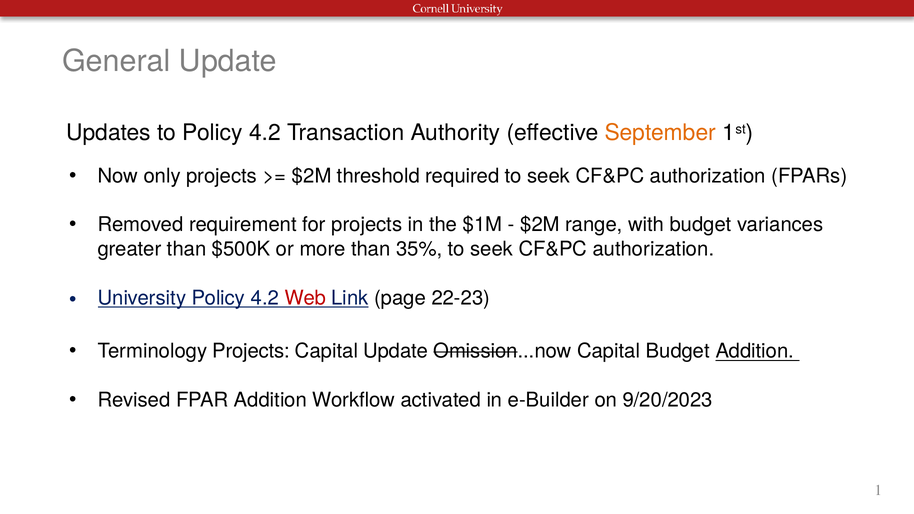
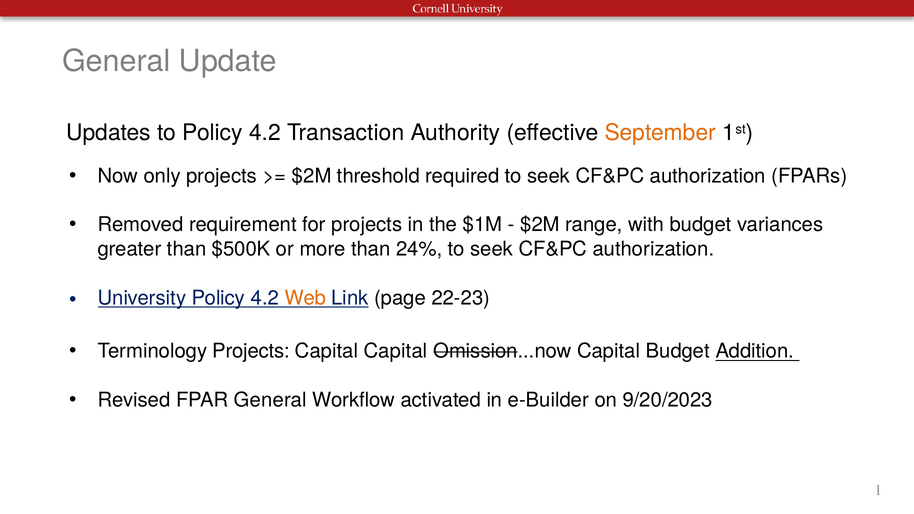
35%: 35% -> 24%
Web colour: red -> orange
Capital Update: Update -> Capital
FPAR Addition: Addition -> General
